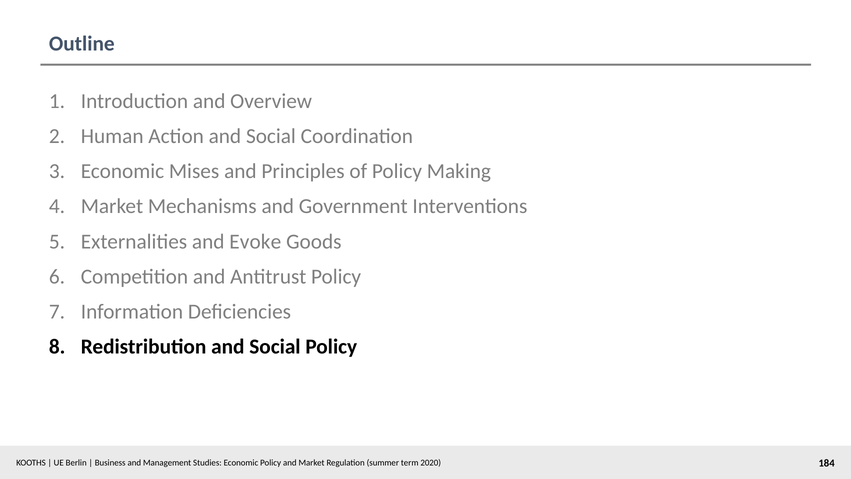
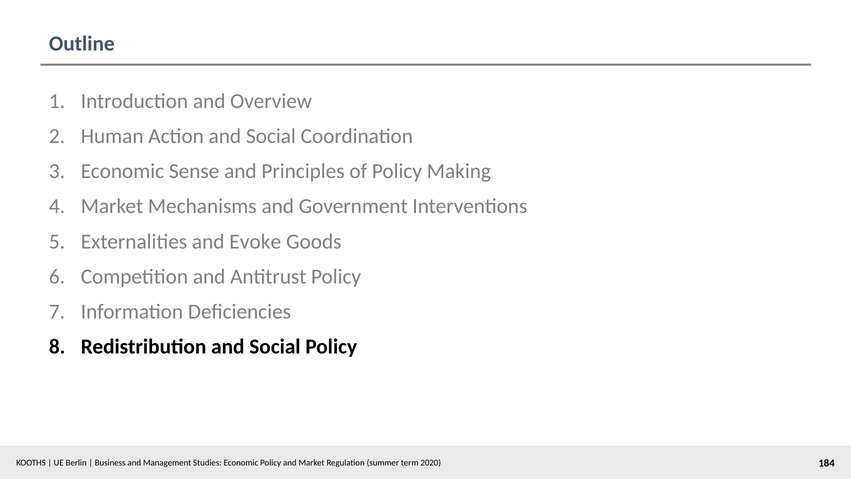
Mises: Mises -> Sense
